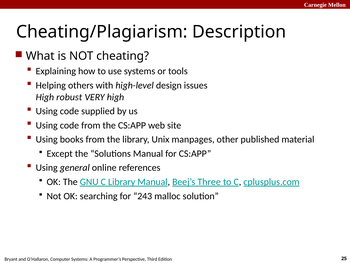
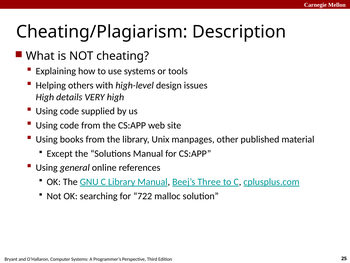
robust: robust -> details
243: 243 -> 722
